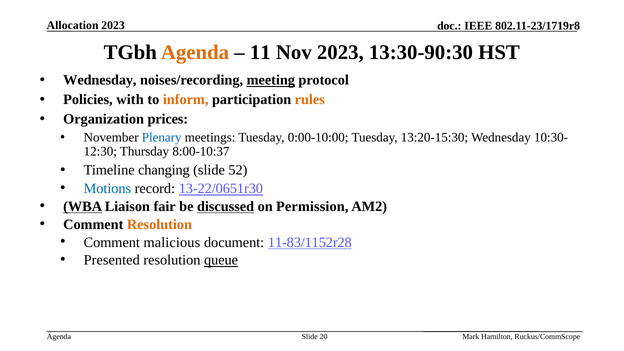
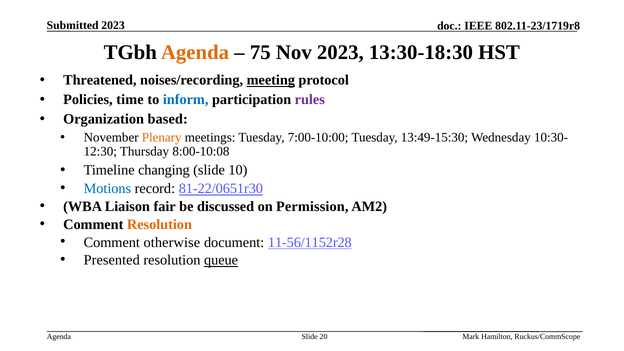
Allocation: Allocation -> Submitted
11: 11 -> 75
13:30-90:30: 13:30-90:30 -> 13:30-18:30
Wednesday at (100, 80): Wednesday -> Threatened
with: with -> time
inform colour: orange -> blue
rules colour: orange -> purple
prices: prices -> based
Plenary colour: blue -> orange
0:00-10:00: 0:00-10:00 -> 7:00-10:00
13:20-15:30: 13:20-15:30 -> 13:49-15:30
8:00-10:37: 8:00-10:37 -> 8:00-10:08
52: 52 -> 10
13-22/0651r30: 13-22/0651r30 -> 81-22/0651r30
WBA underline: present -> none
discussed underline: present -> none
malicious: malicious -> otherwise
11-83/1152r28: 11-83/1152r28 -> 11-56/1152r28
